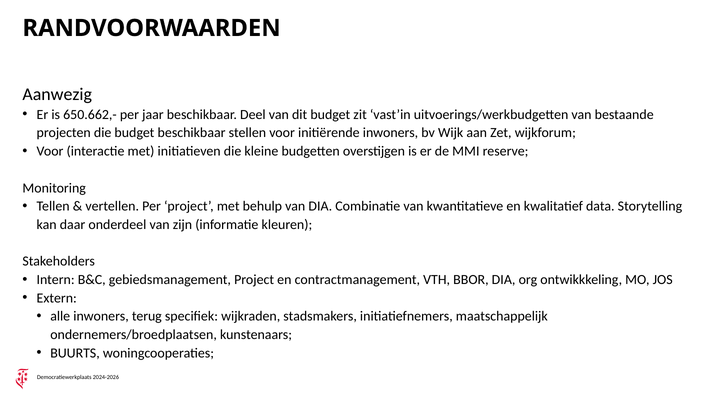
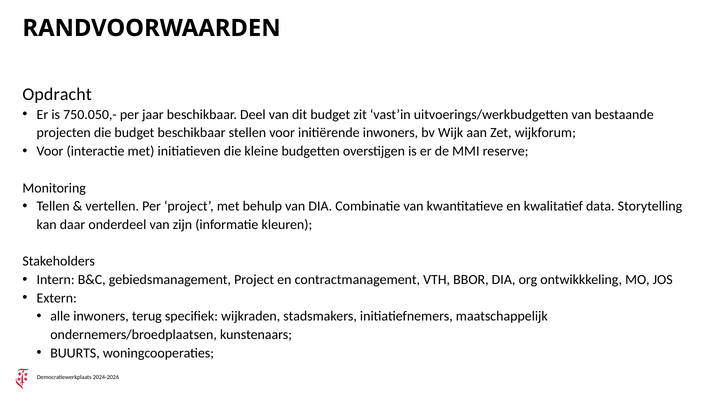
Aanwezig: Aanwezig -> Opdracht
650.662,-: 650.662,- -> 750.050,-
